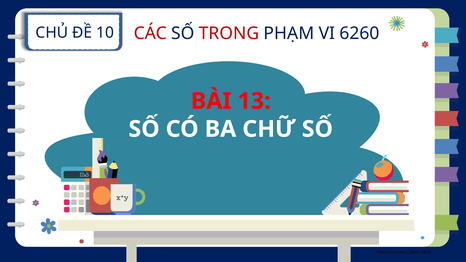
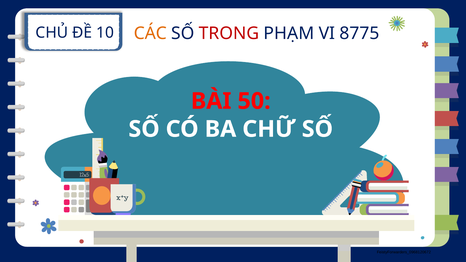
CÁC colour: red -> orange
6260: 6260 -> 8775
13: 13 -> 50
